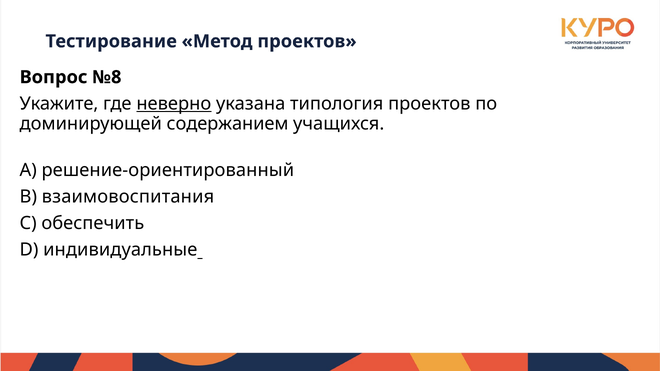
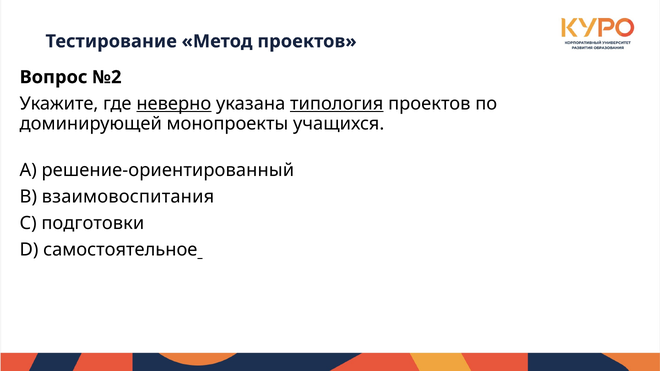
№8: №8 -> №2
типология underline: none -> present
содержанием: содержанием -> монопроекты
обеспечить: обеспечить -> подготовки
индивидуальные: индивидуальные -> самостоятельное
